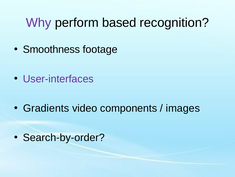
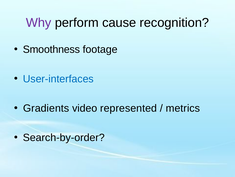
based: based -> cause
User-interfaces colour: purple -> blue
components: components -> represented
images: images -> metrics
